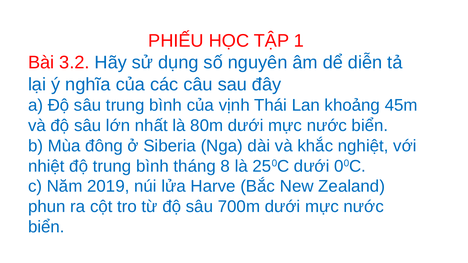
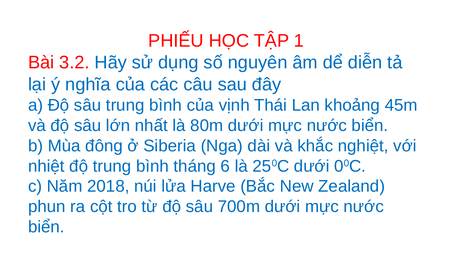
8: 8 -> 6
2019: 2019 -> 2018
